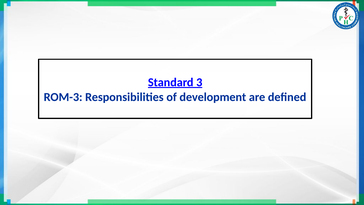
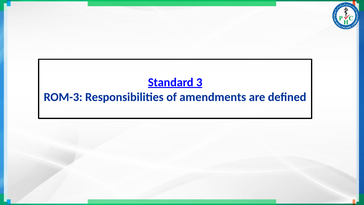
development: development -> amendments
